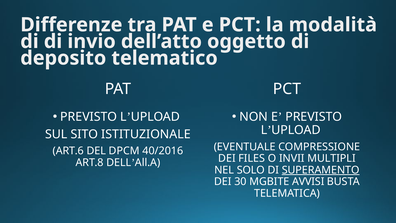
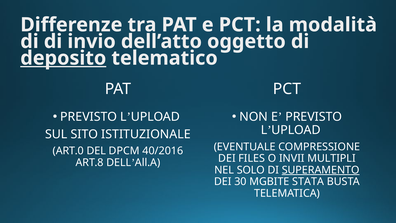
deposito underline: none -> present
ART.6: ART.6 -> ART.0
AVVISI: AVVISI -> STATA
